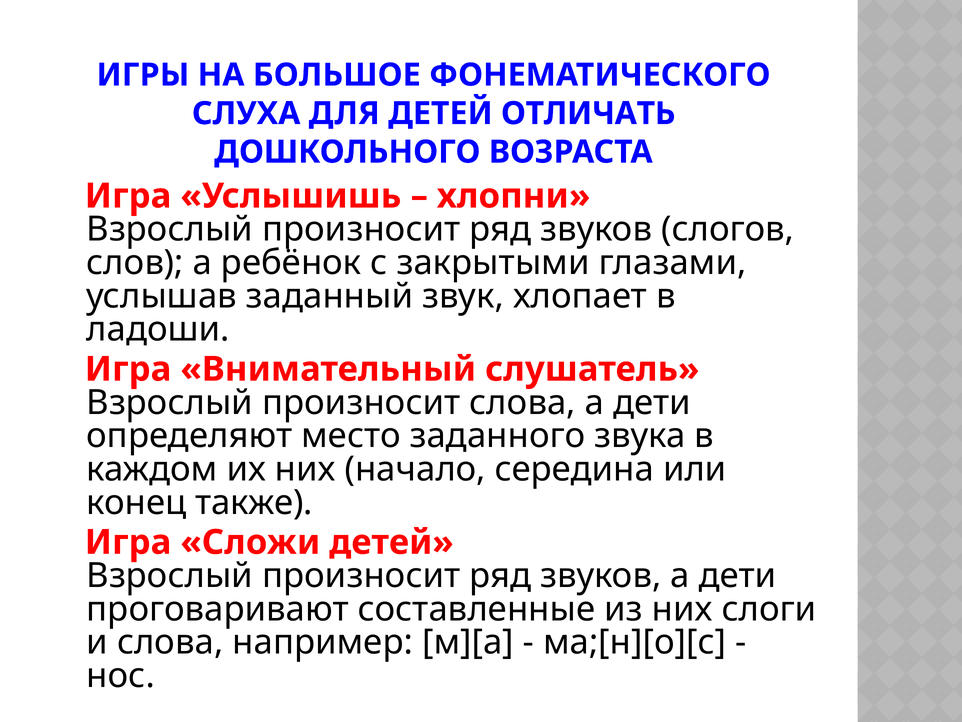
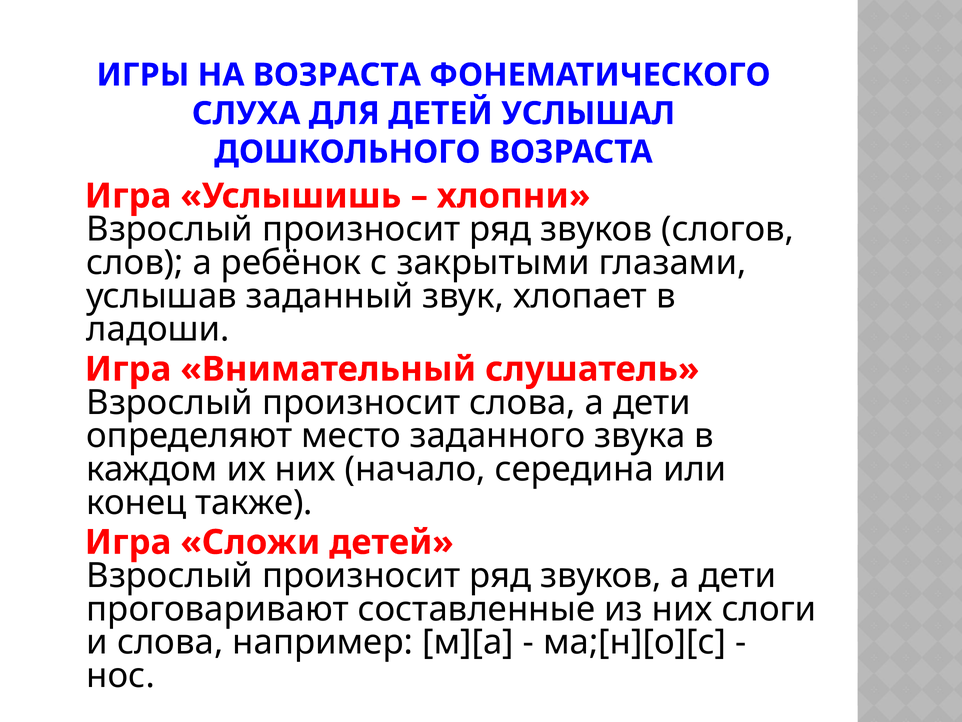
НА БОЛЬШОЕ: БОЛЬШОЕ -> ВОЗРАСТА
ОТЛИЧАТЬ: ОТЛИЧАТЬ -> УСЛЫШАЛ
